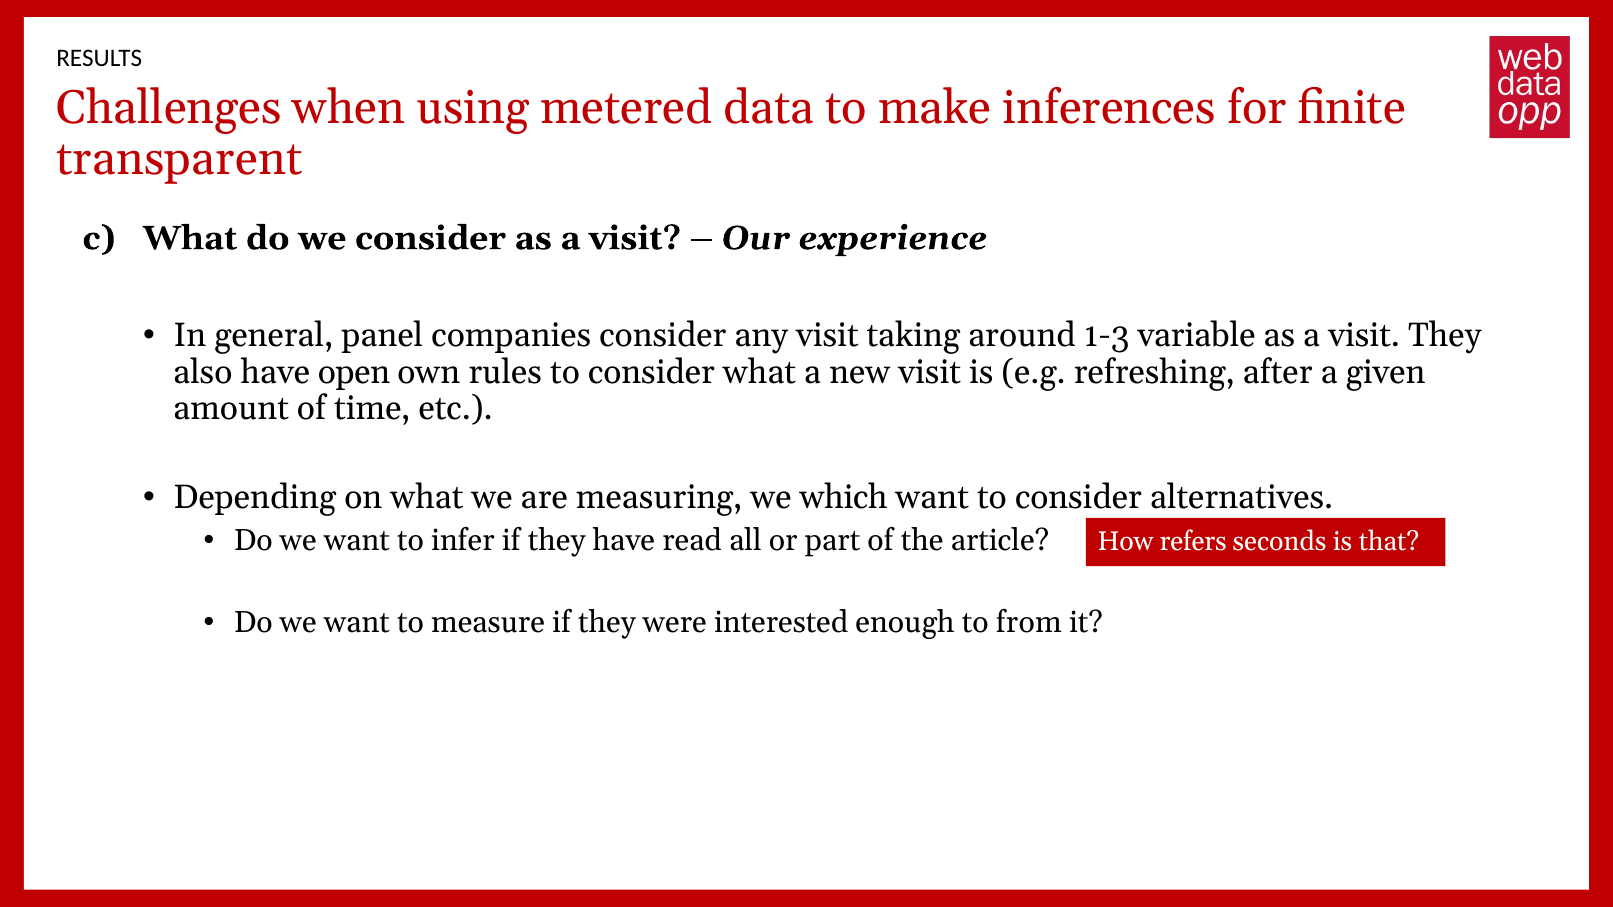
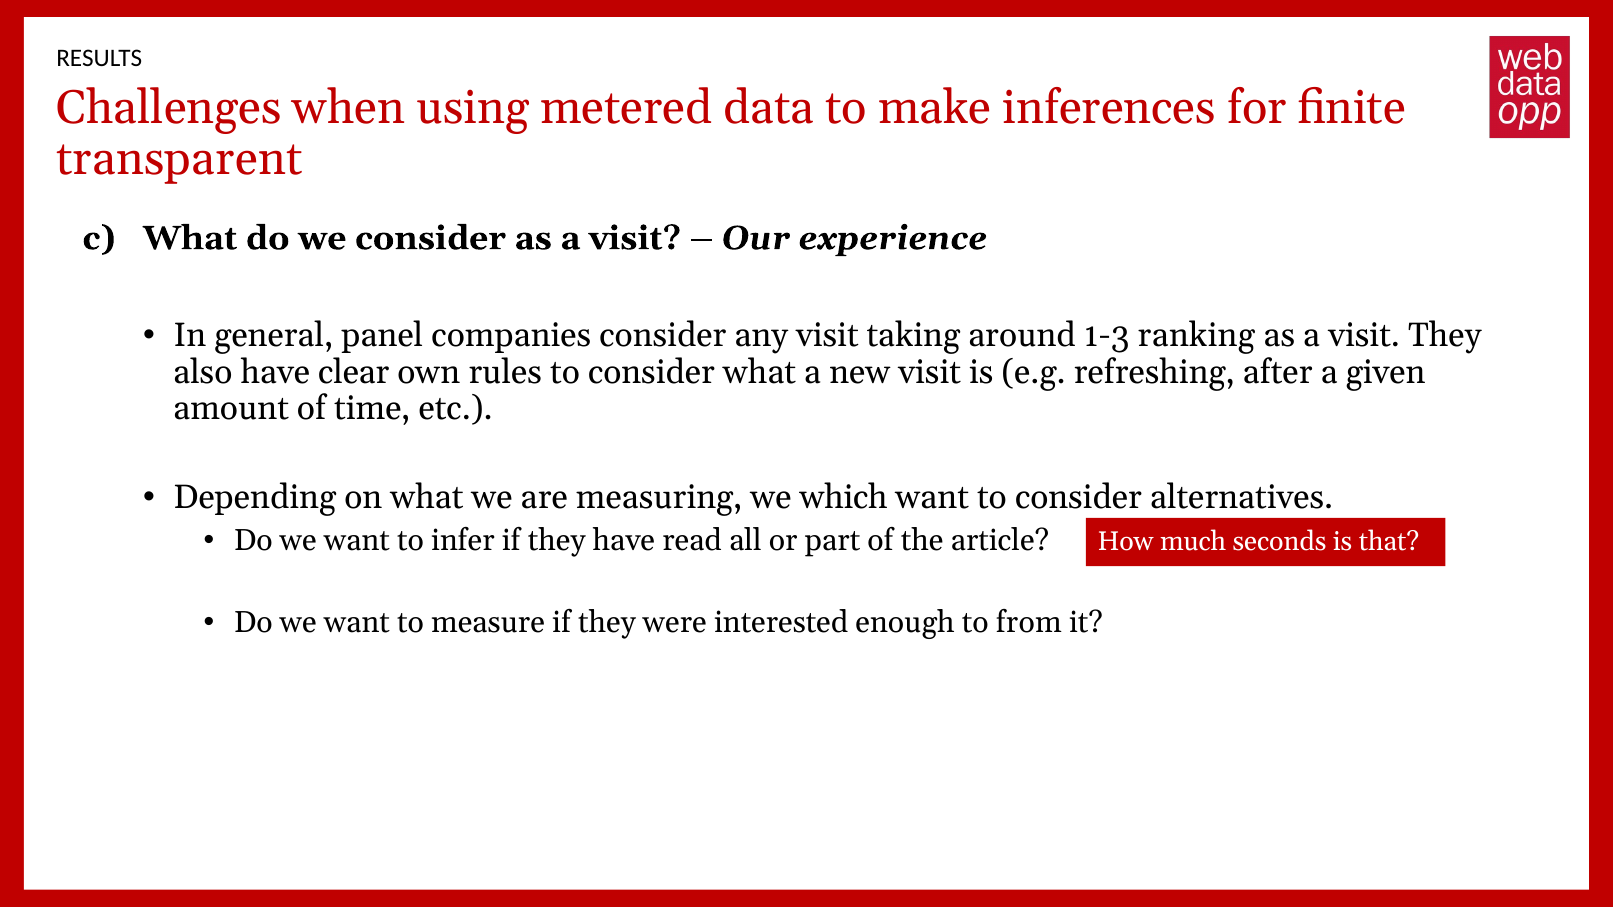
variable: variable -> ranking
open: open -> clear
refers: refers -> much
